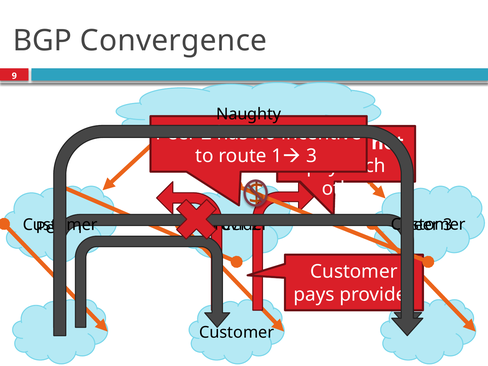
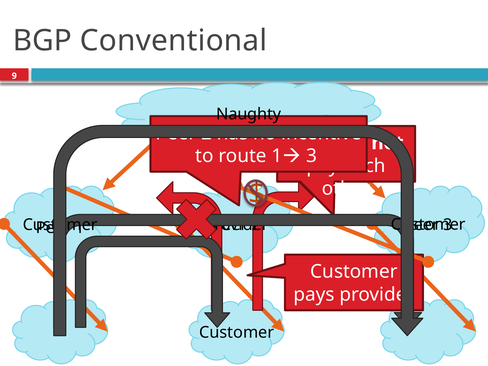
Convergence: Convergence -> Conventional
